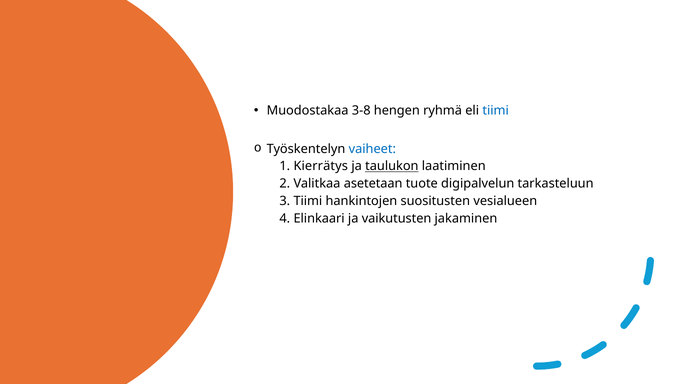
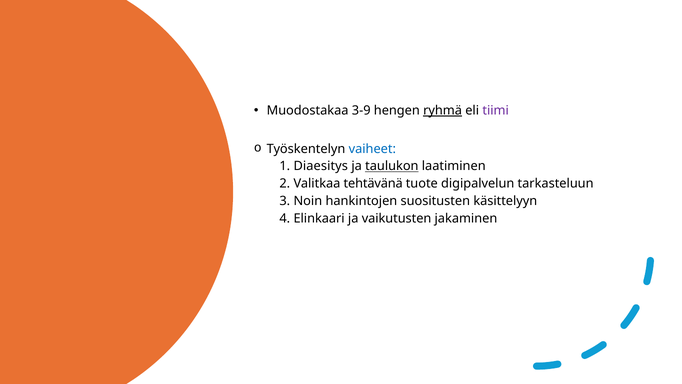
3-8: 3-8 -> 3-9
ryhmä underline: none -> present
tiimi at (496, 110) colour: blue -> purple
Kierrätys: Kierrätys -> Diaesitys
asetetaan: asetetaan -> tehtävänä
3 Tiimi: Tiimi -> Noin
vesialueen: vesialueen -> käsittelyyn
